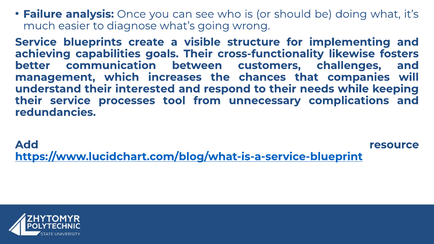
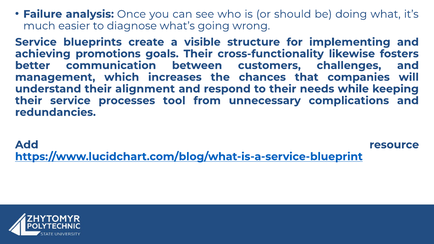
capabilities: capabilities -> promotions
interested: interested -> alignment
